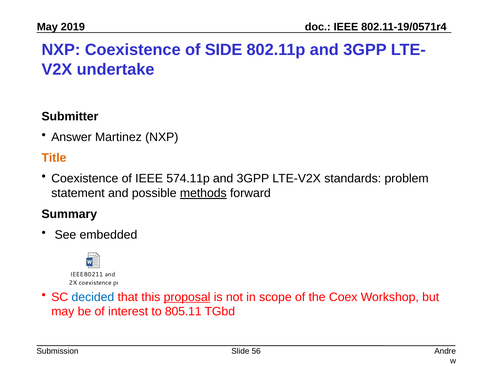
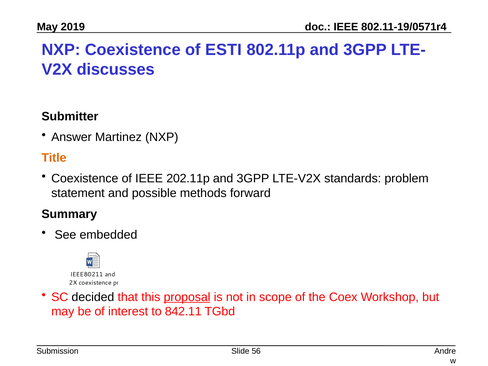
SIDE: SIDE -> ESTI
undertake: undertake -> discusses
574.11p: 574.11p -> 202.11p
methods underline: present -> none
decided colour: blue -> black
805.11: 805.11 -> 842.11
